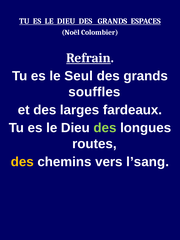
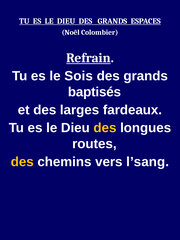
Seul: Seul -> Sois
souffles: souffles -> baptisés
des at (105, 128) colour: light green -> yellow
